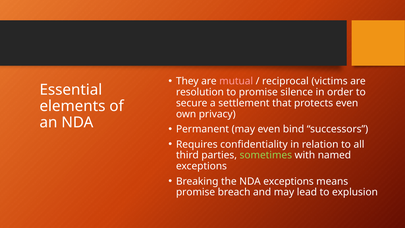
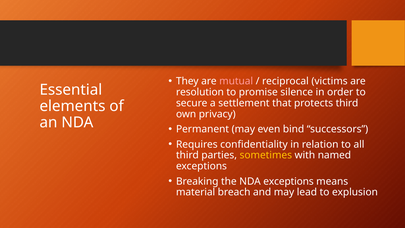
protects even: even -> third
sometimes colour: light green -> yellow
promise at (196, 192): promise -> material
